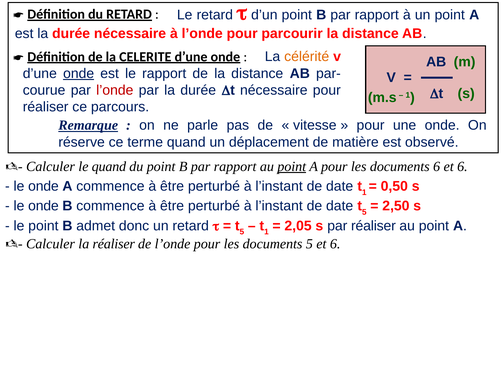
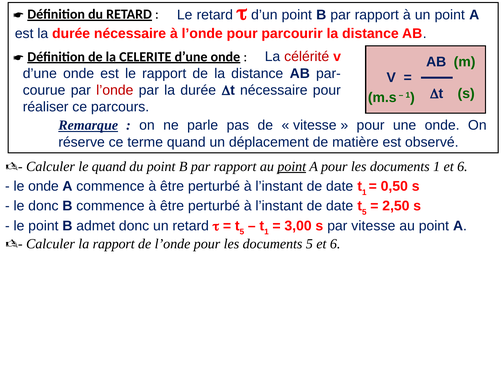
célérité colour: orange -> red
onde at (79, 73) underline: present -> none
documents 6: 6 -> 1
onde at (43, 206): onde -> donc
2,05: 2,05 -> 3,00
par réaliser: réaliser -> vitesse
la réaliser: réaliser -> rapport
